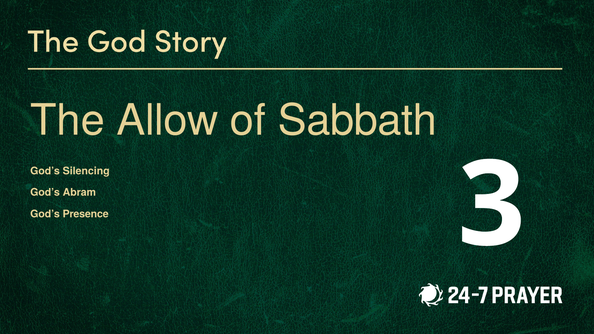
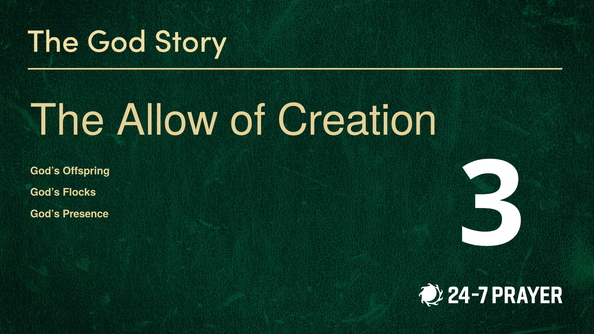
Sabbath: Sabbath -> Creation
Silencing: Silencing -> Offspring
Abram: Abram -> Flocks
